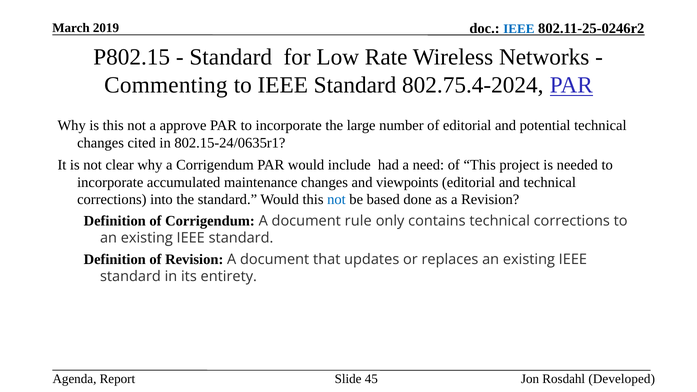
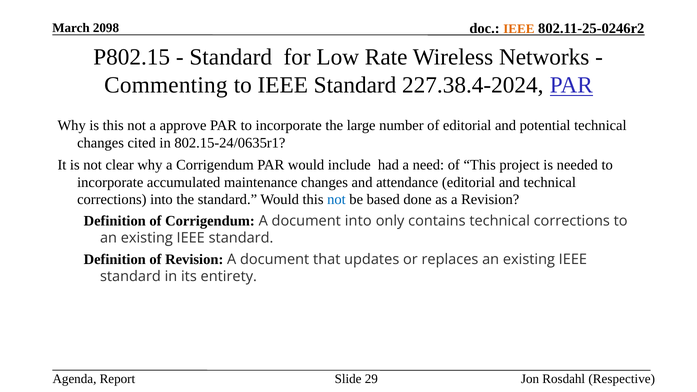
IEEE at (519, 29) colour: blue -> orange
2019: 2019 -> 2098
802.75.4-2024: 802.75.4-2024 -> 227.38.4-2024
viewpoints: viewpoints -> attendance
document rule: rule -> into
45: 45 -> 29
Developed: Developed -> Respective
